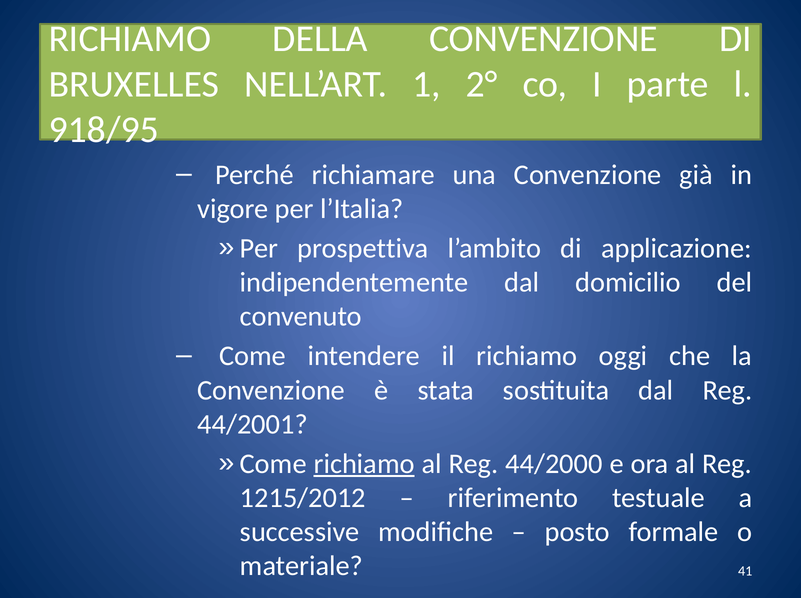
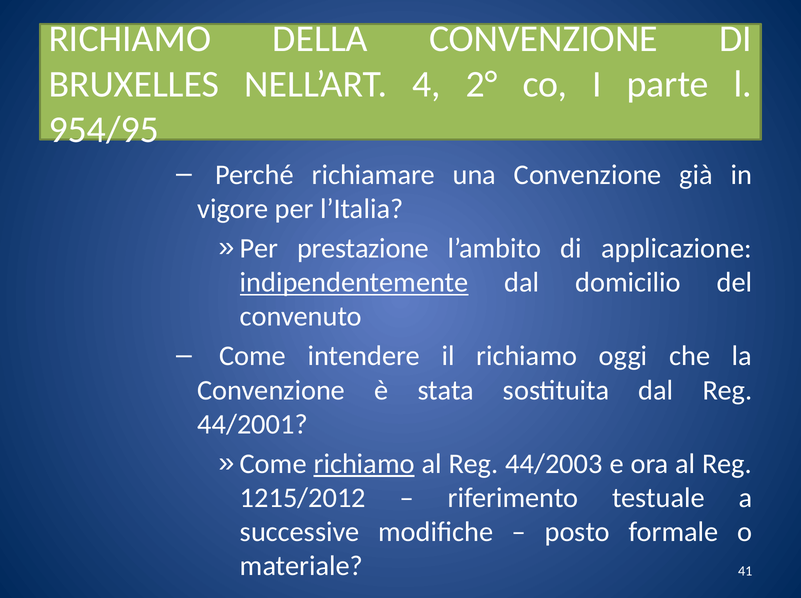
1: 1 -> 4
918/95: 918/95 -> 954/95
prospettiva: prospettiva -> prestazione
indipendentemente underline: none -> present
44/2000: 44/2000 -> 44/2003
